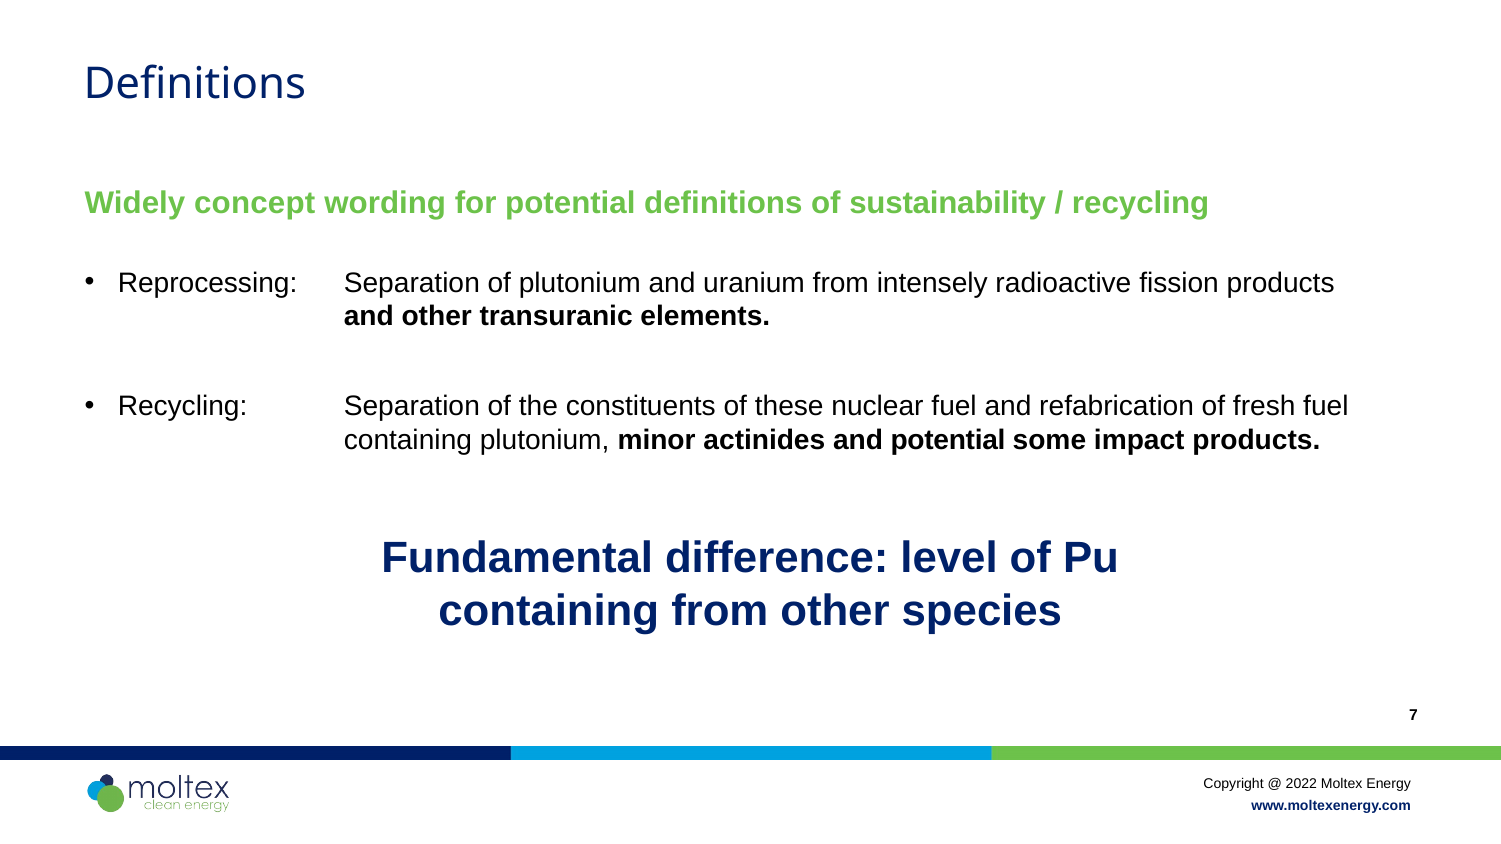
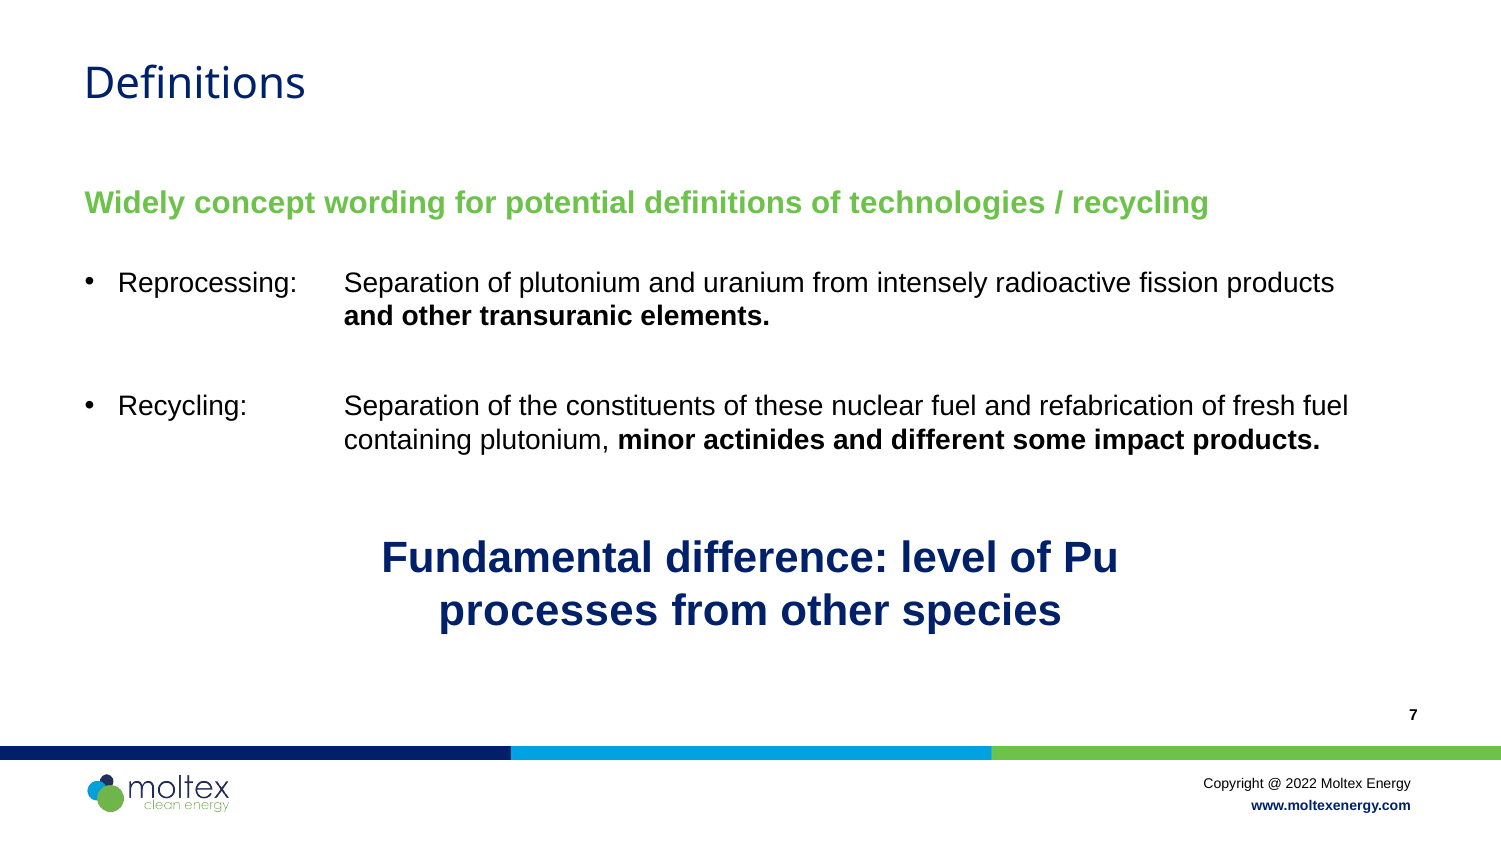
sustainability: sustainability -> technologies
and potential: potential -> different
containing at (549, 611): containing -> processes
